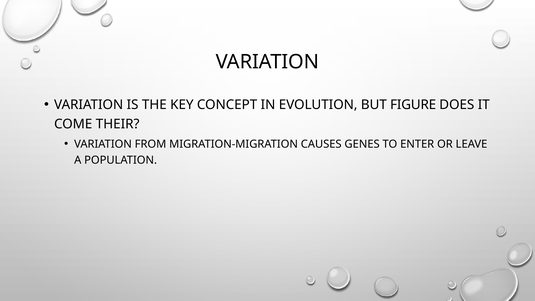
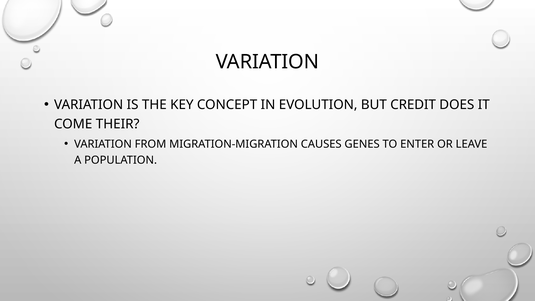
FIGURE: FIGURE -> CREDIT
